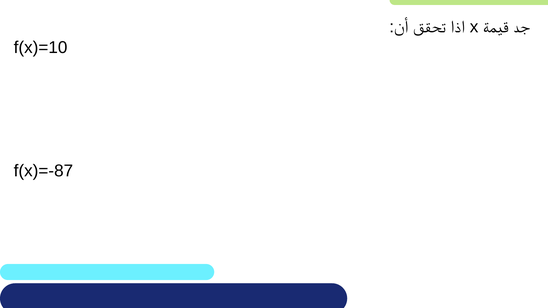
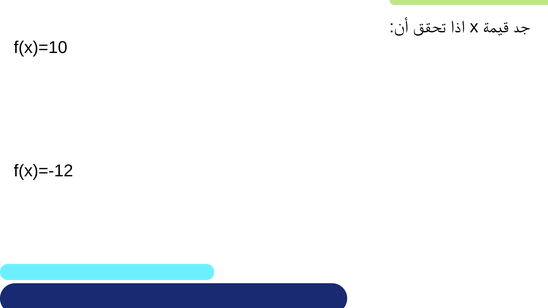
f(x)=-87: f(x)=-87 -> f(x)=-12
